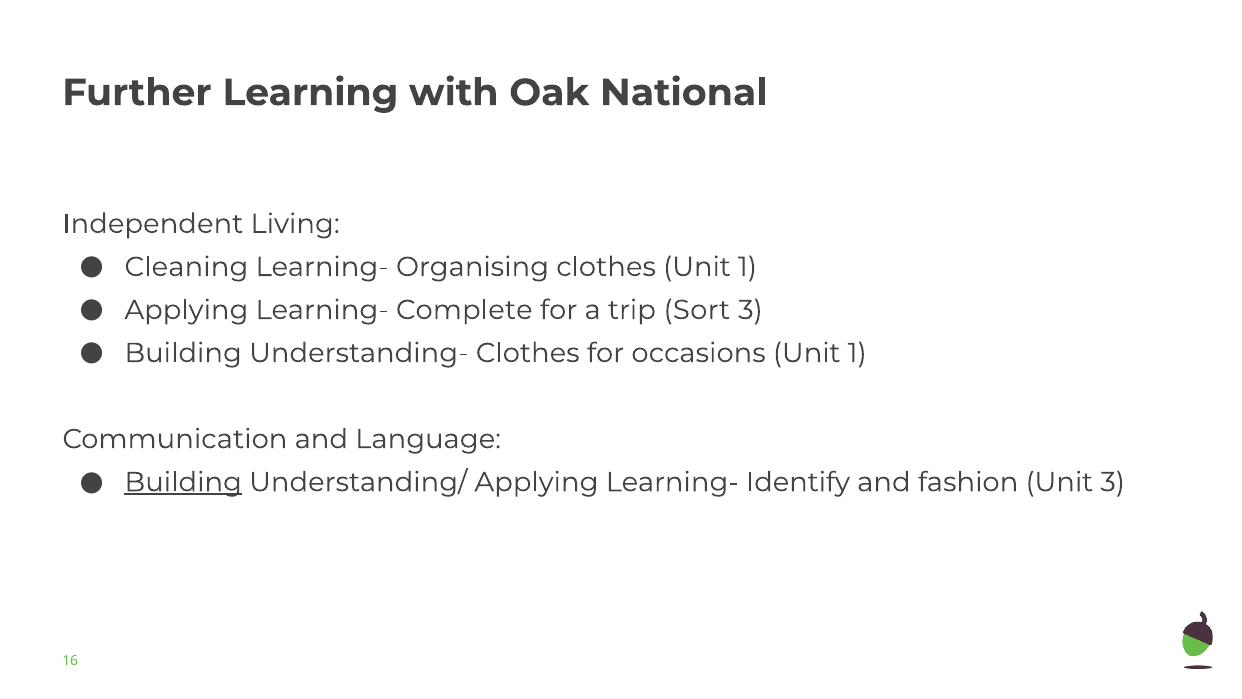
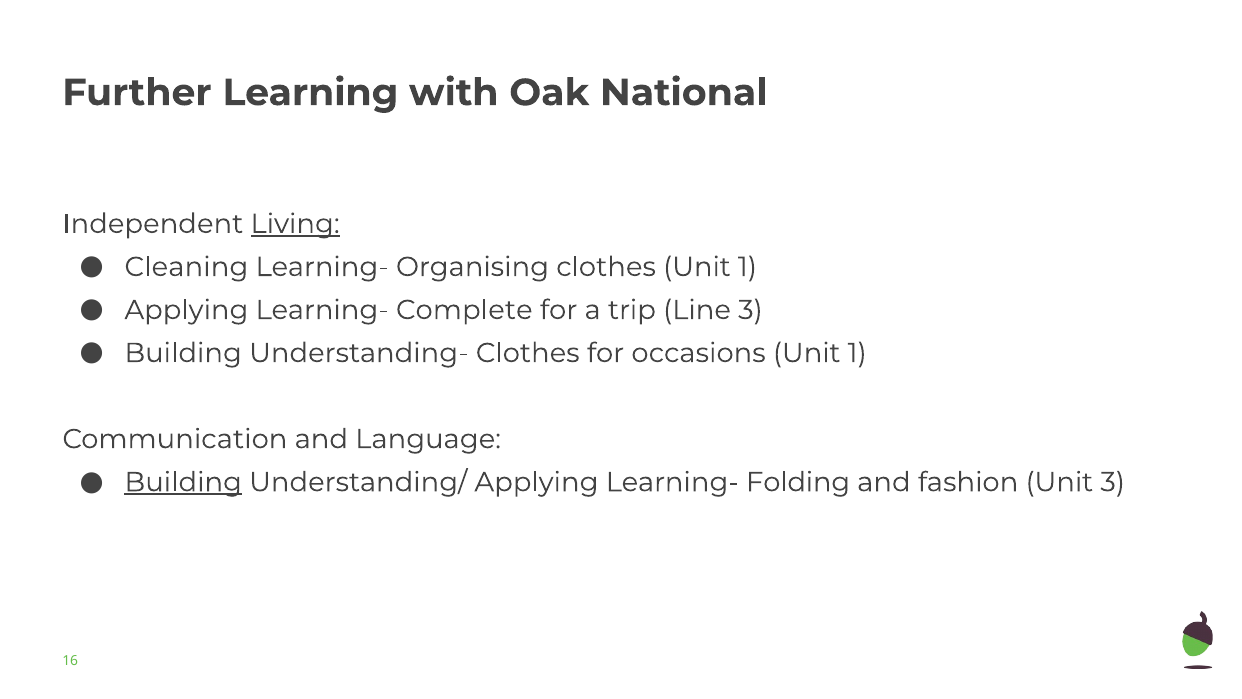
Living underline: none -> present
Sort: Sort -> Line
Identify: Identify -> Folding
